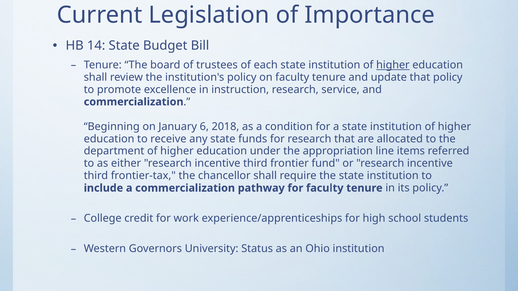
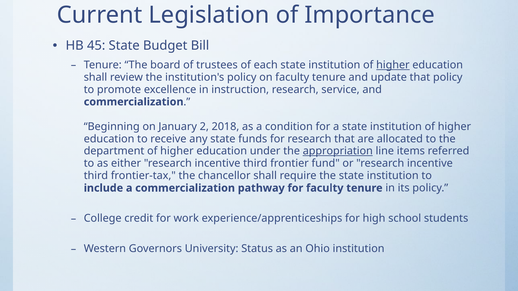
14: 14 -> 45
6: 6 -> 2
appropriation underline: none -> present
